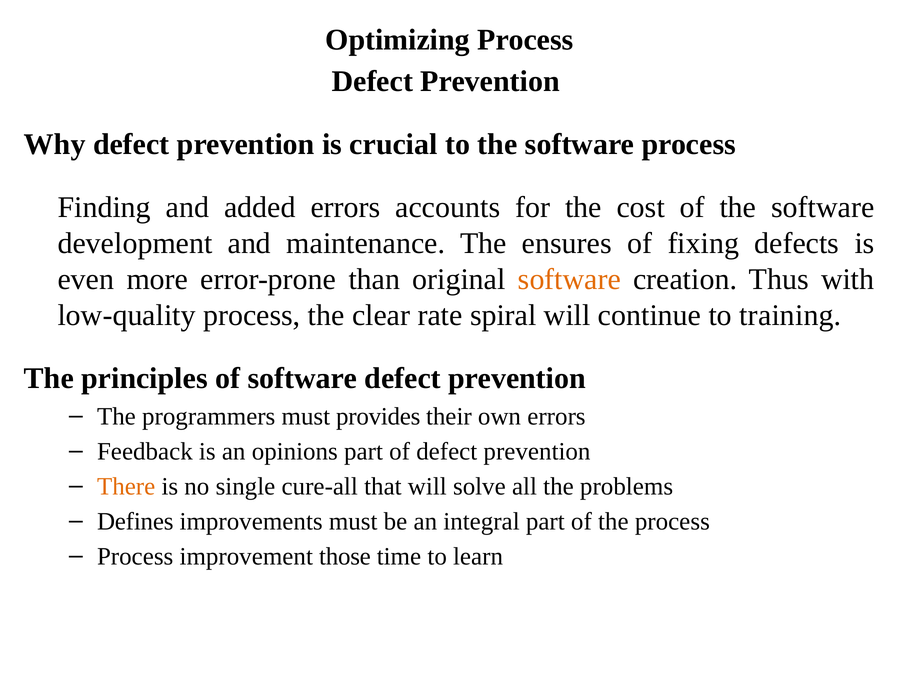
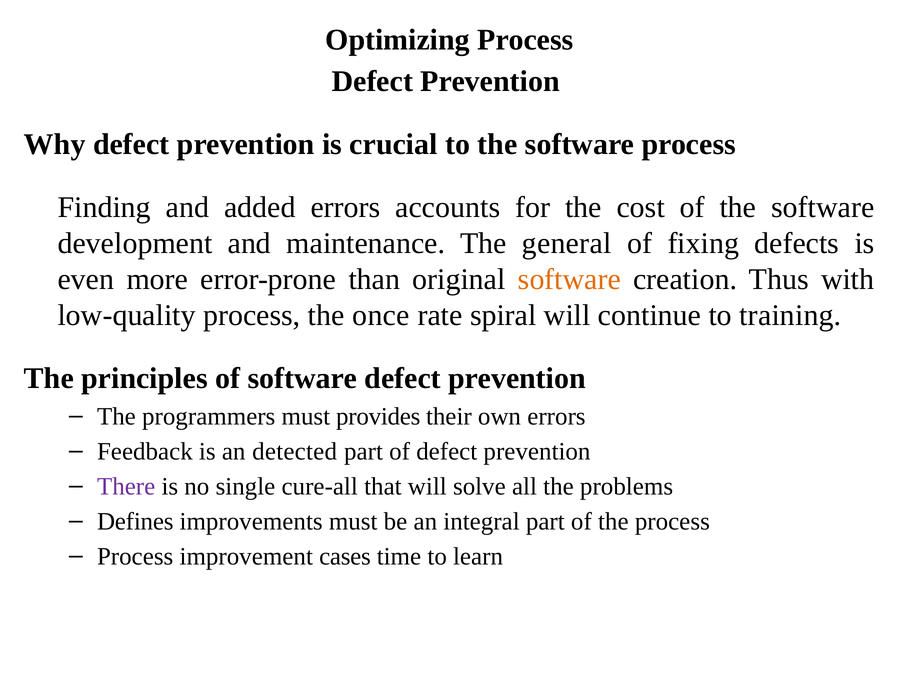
ensures: ensures -> general
clear: clear -> once
opinions: opinions -> detected
There colour: orange -> purple
those: those -> cases
